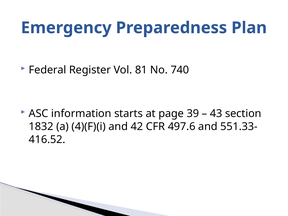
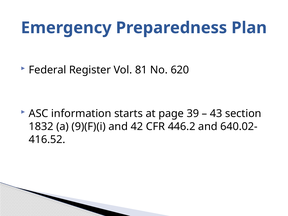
740: 740 -> 620
4)(F)(i: 4)(F)(i -> 9)(F)(i
497.6: 497.6 -> 446.2
551.33-: 551.33- -> 640.02-
